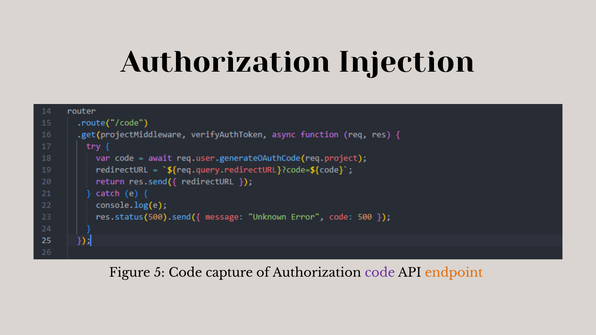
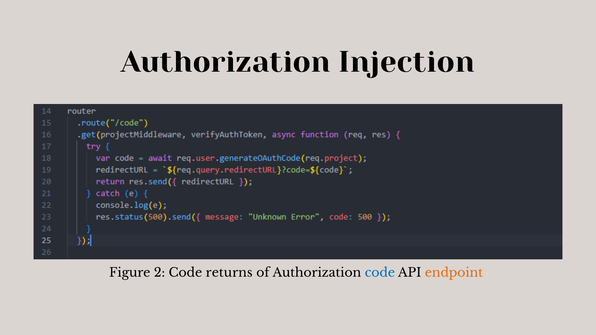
5: 5 -> 2
capture: capture -> returns
code at (380, 273) colour: purple -> blue
